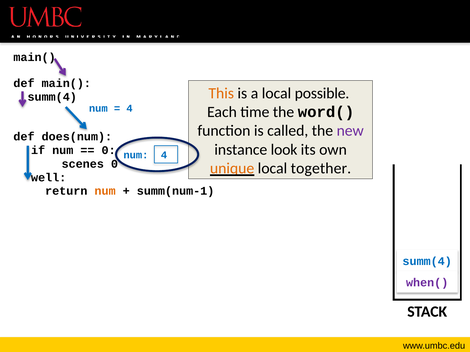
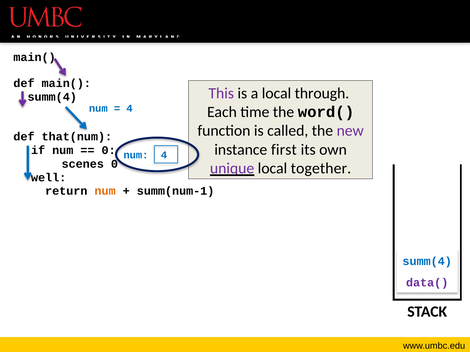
This colour: orange -> purple
possible: possible -> through
does(num: does(num -> that(num
look: look -> first
unique colour: orange -> purple
when(: when( -> data(
